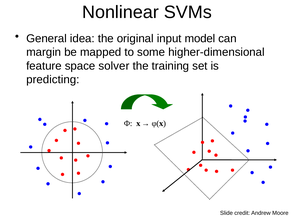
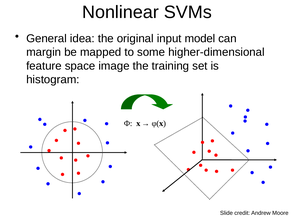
solver: solver -> image
predicting: predicting -> histogram
